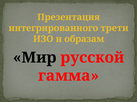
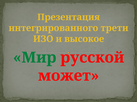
образам: образам -> высокое
Мир colour: black -> green
гамма: гамма -> может
